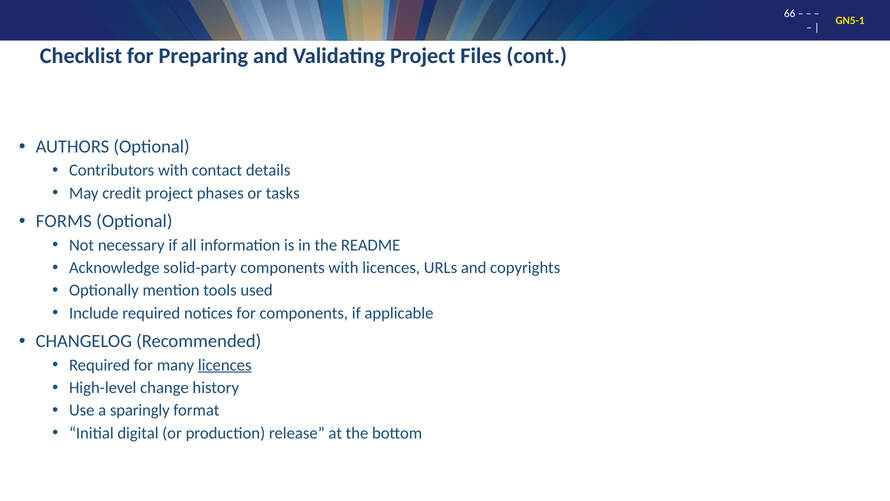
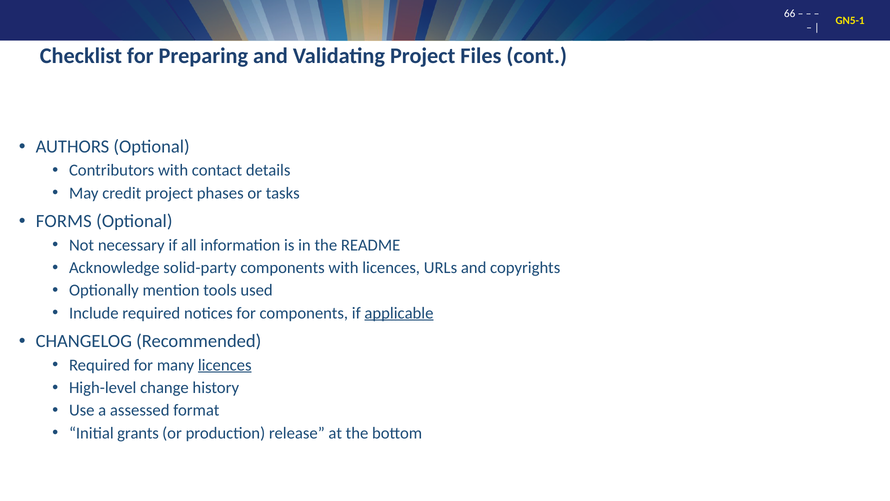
applicable underline: none -> present
sparingly: sparingly -> assessed
digital: digital -> grants
